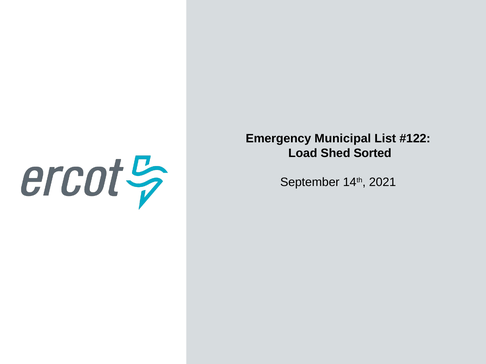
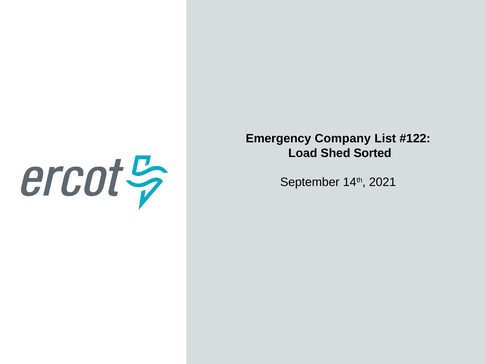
Municipal: Municipal -> Company
